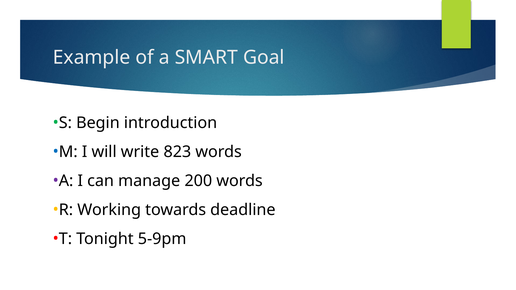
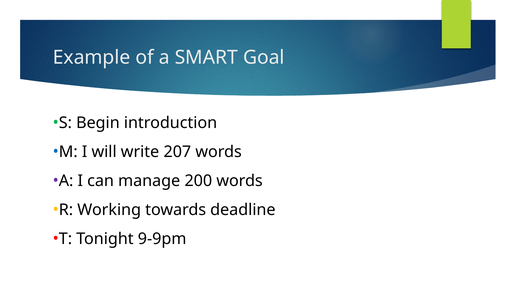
823: 823 -> 207
5-9pm: 5-9pm -> 9-9pm
